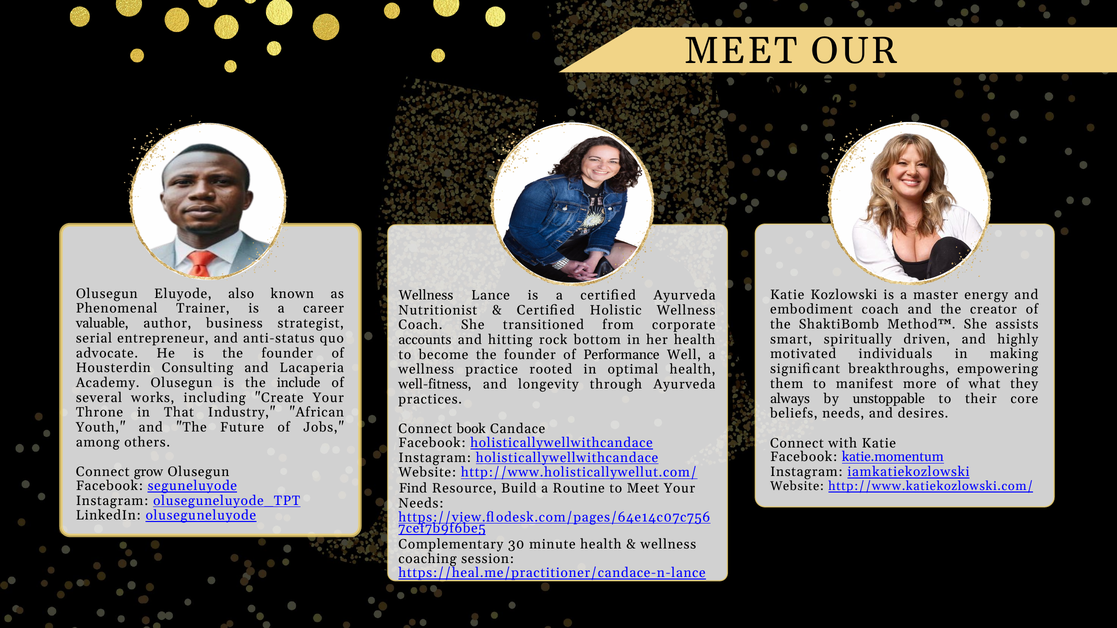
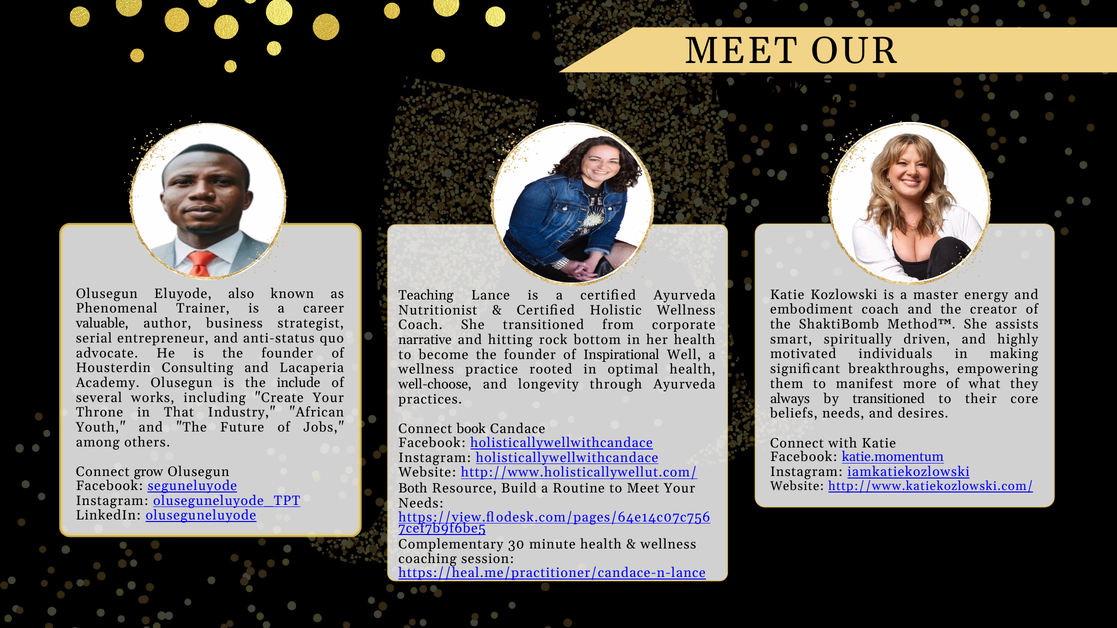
Wellness at (426, 295): Wellness -> Teaching
accounts: accounts -> narrative
Performance: Performance -> Inspirational
well-fitness: well-fitness -> well-choose
by unstoppable: unstoppable -> transitioned
Find: Find -> Both
